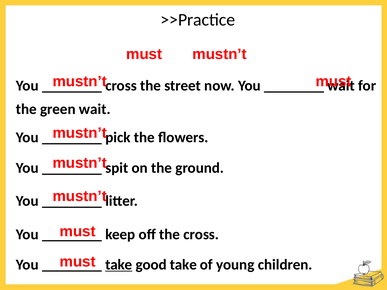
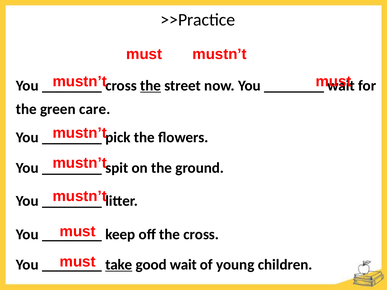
the at (151, 86) underline: none -> present
green wait: wait -> care
good take: take -> wait
